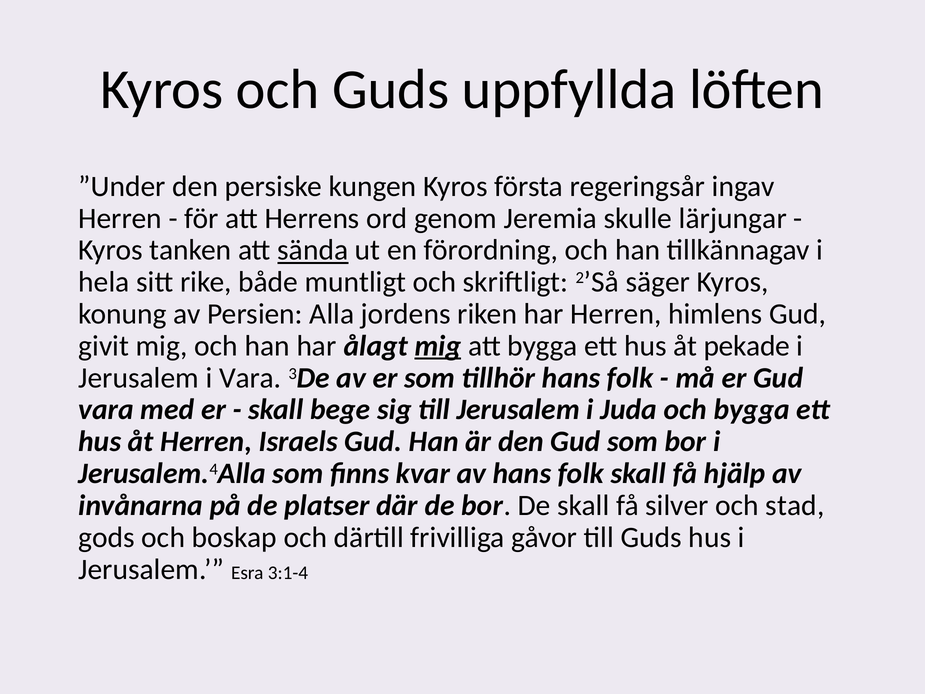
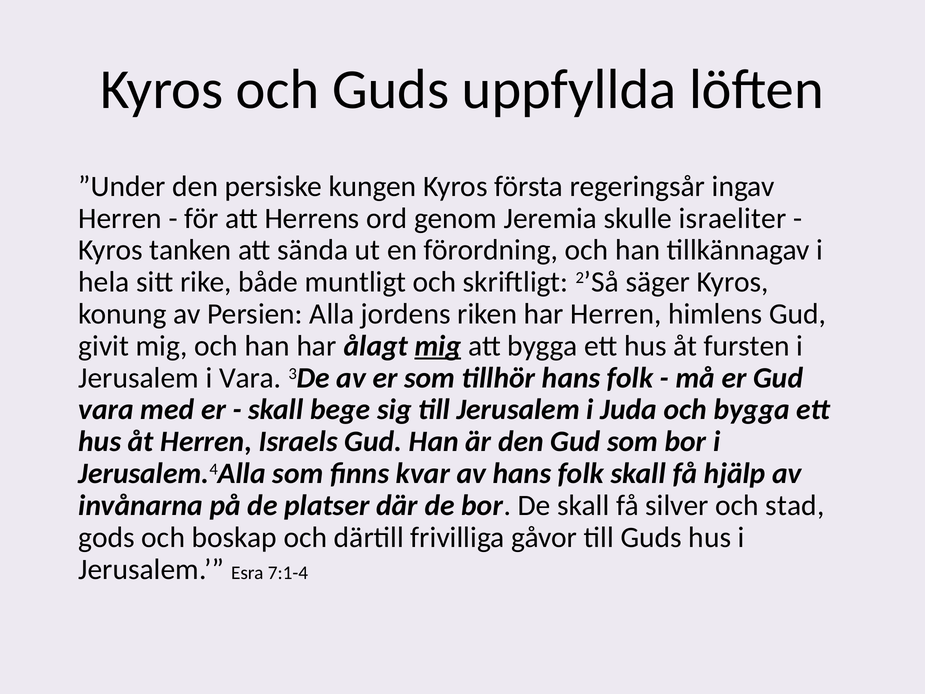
lärjungar: lärjungar -> israeliter
sända underline: present -> none
pekade: pekade -> fursten
3:1-4: 3:1-4 -> 7:1-4
